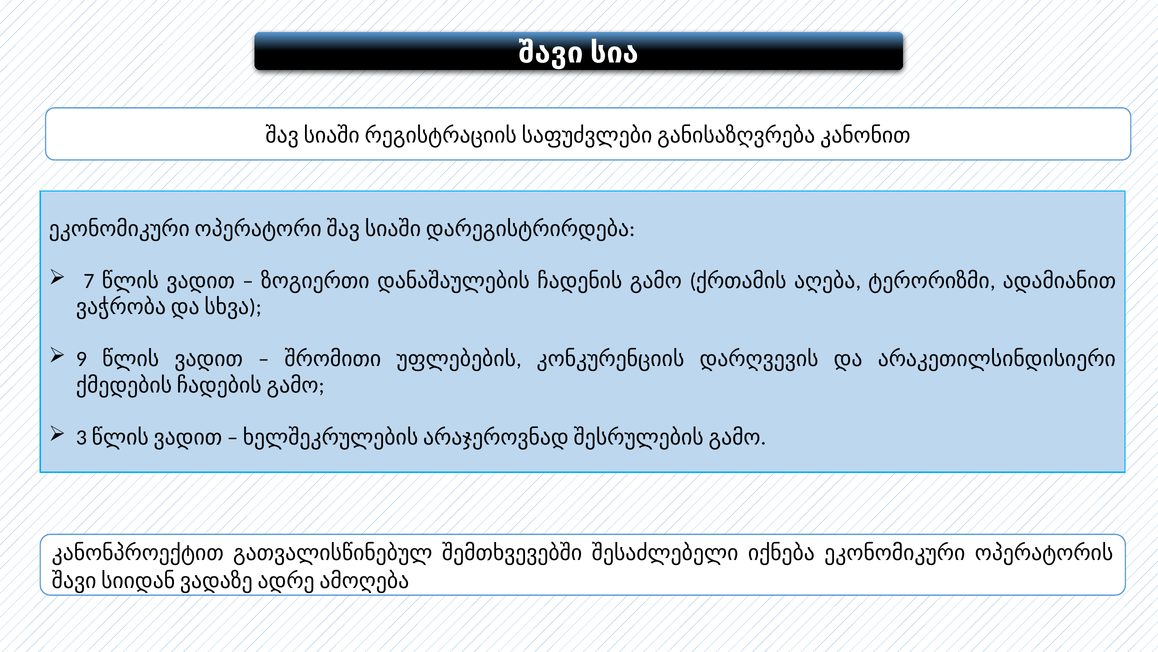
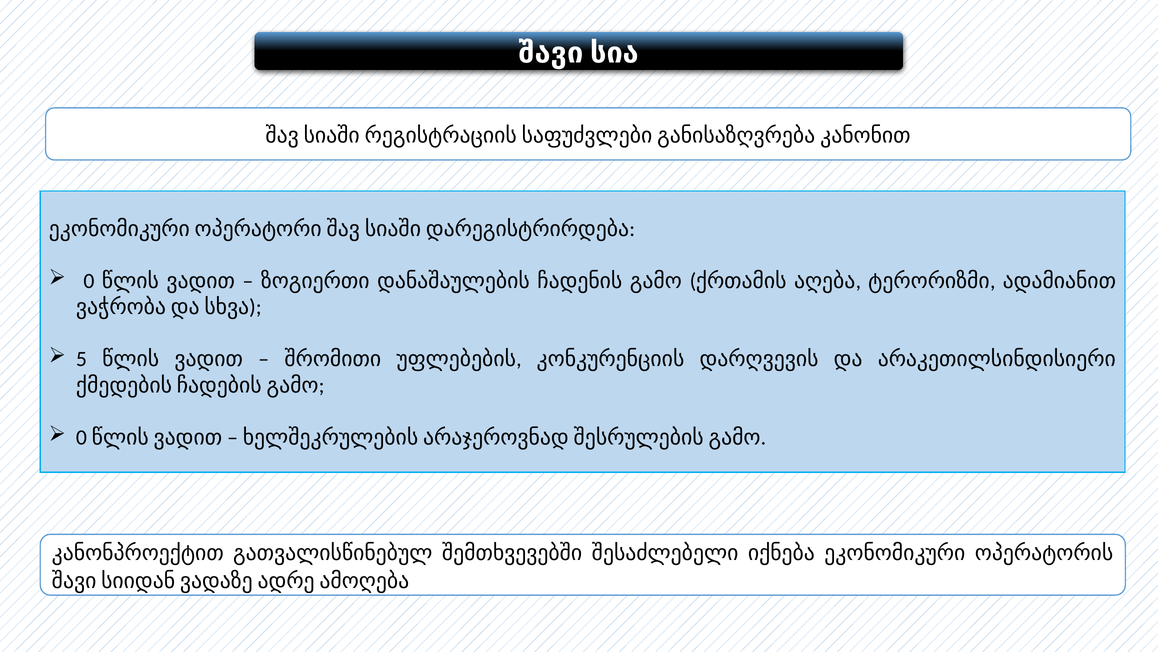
7 at (89, 281): 7 -> 0
9: 9 -> 5
3 at (81, 437): 3 -> 0
